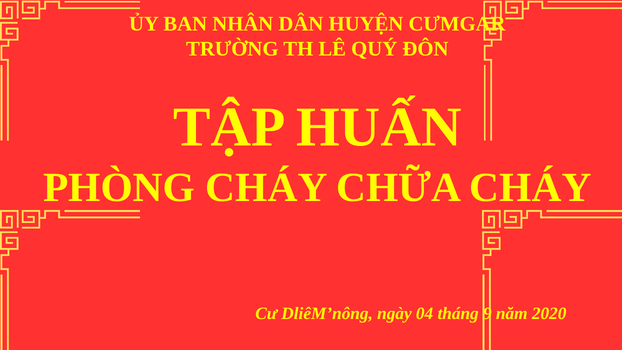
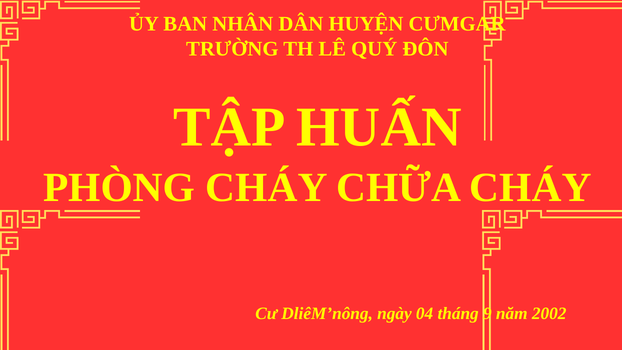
2020: 2020 -> 2002
